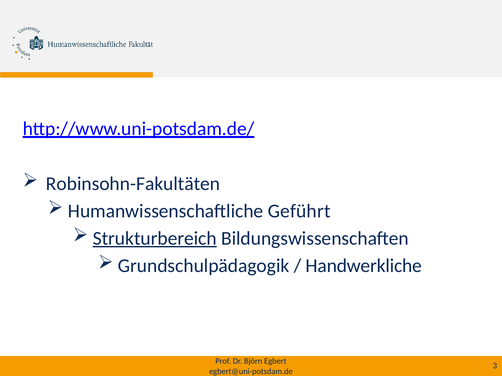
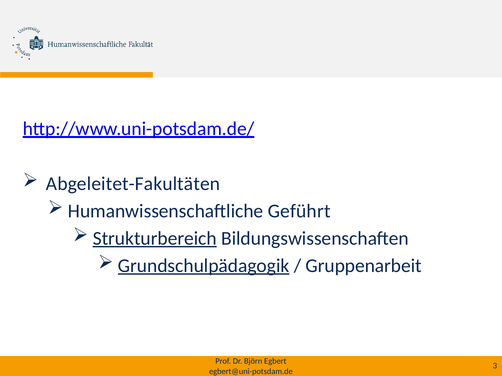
Robinsohn-Fakultäten: Robinsohn-Fakultäten -> Abgeleitet-Fakultäten
Grundschulpädagogik underline: none -> present
Handwerkliche: Handwerkliche -> Gruppenarbeit
